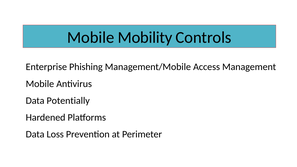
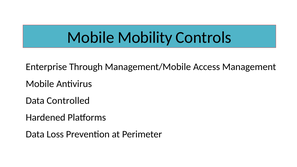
Phishing: Phishing -> Through
Potentially: Potentially -> Controlled
